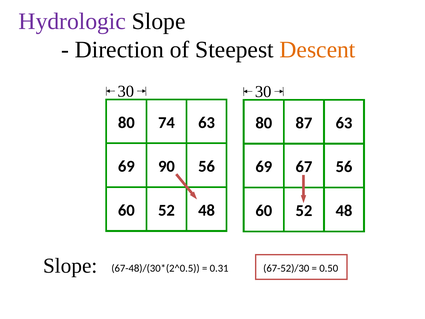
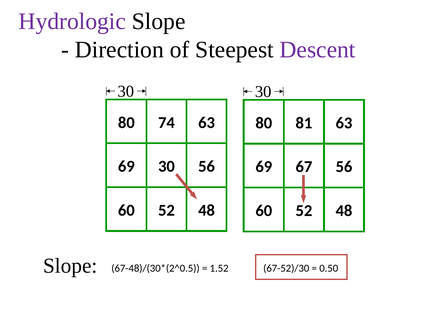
Descent colour: orange -> purple
87: 87 -> 81
69 90: 90 -> 30
0.31: 0.31 -> 1.52
